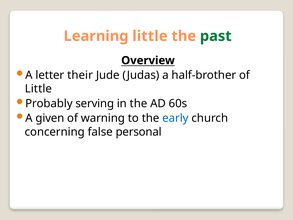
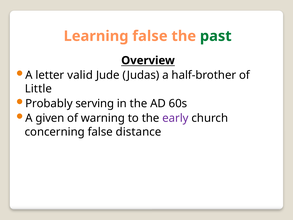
Learning little: little -> false
their: their -> valid
early colour: blue -> purple
personal: personal -> distance
